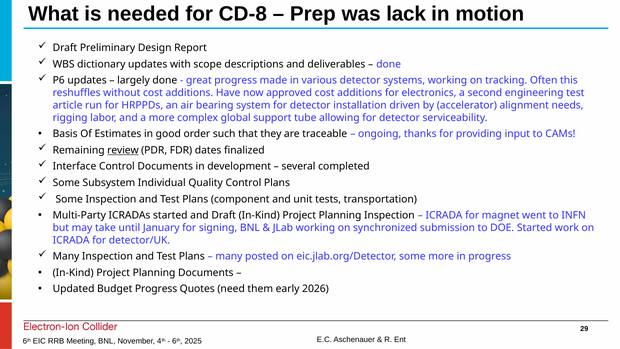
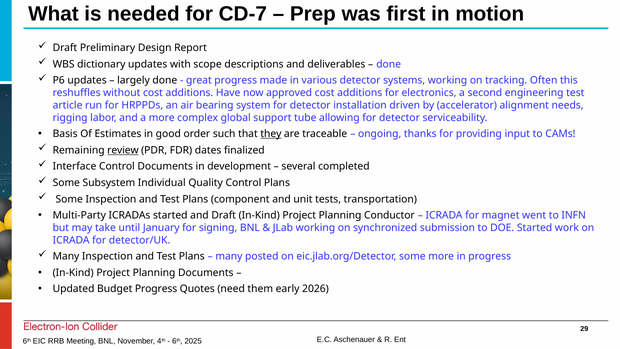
CD-8: CD-8 -> CD-7
lack: lack -> first
they underline: none -> present
Planning Inspection: Inspection -> Conductor
